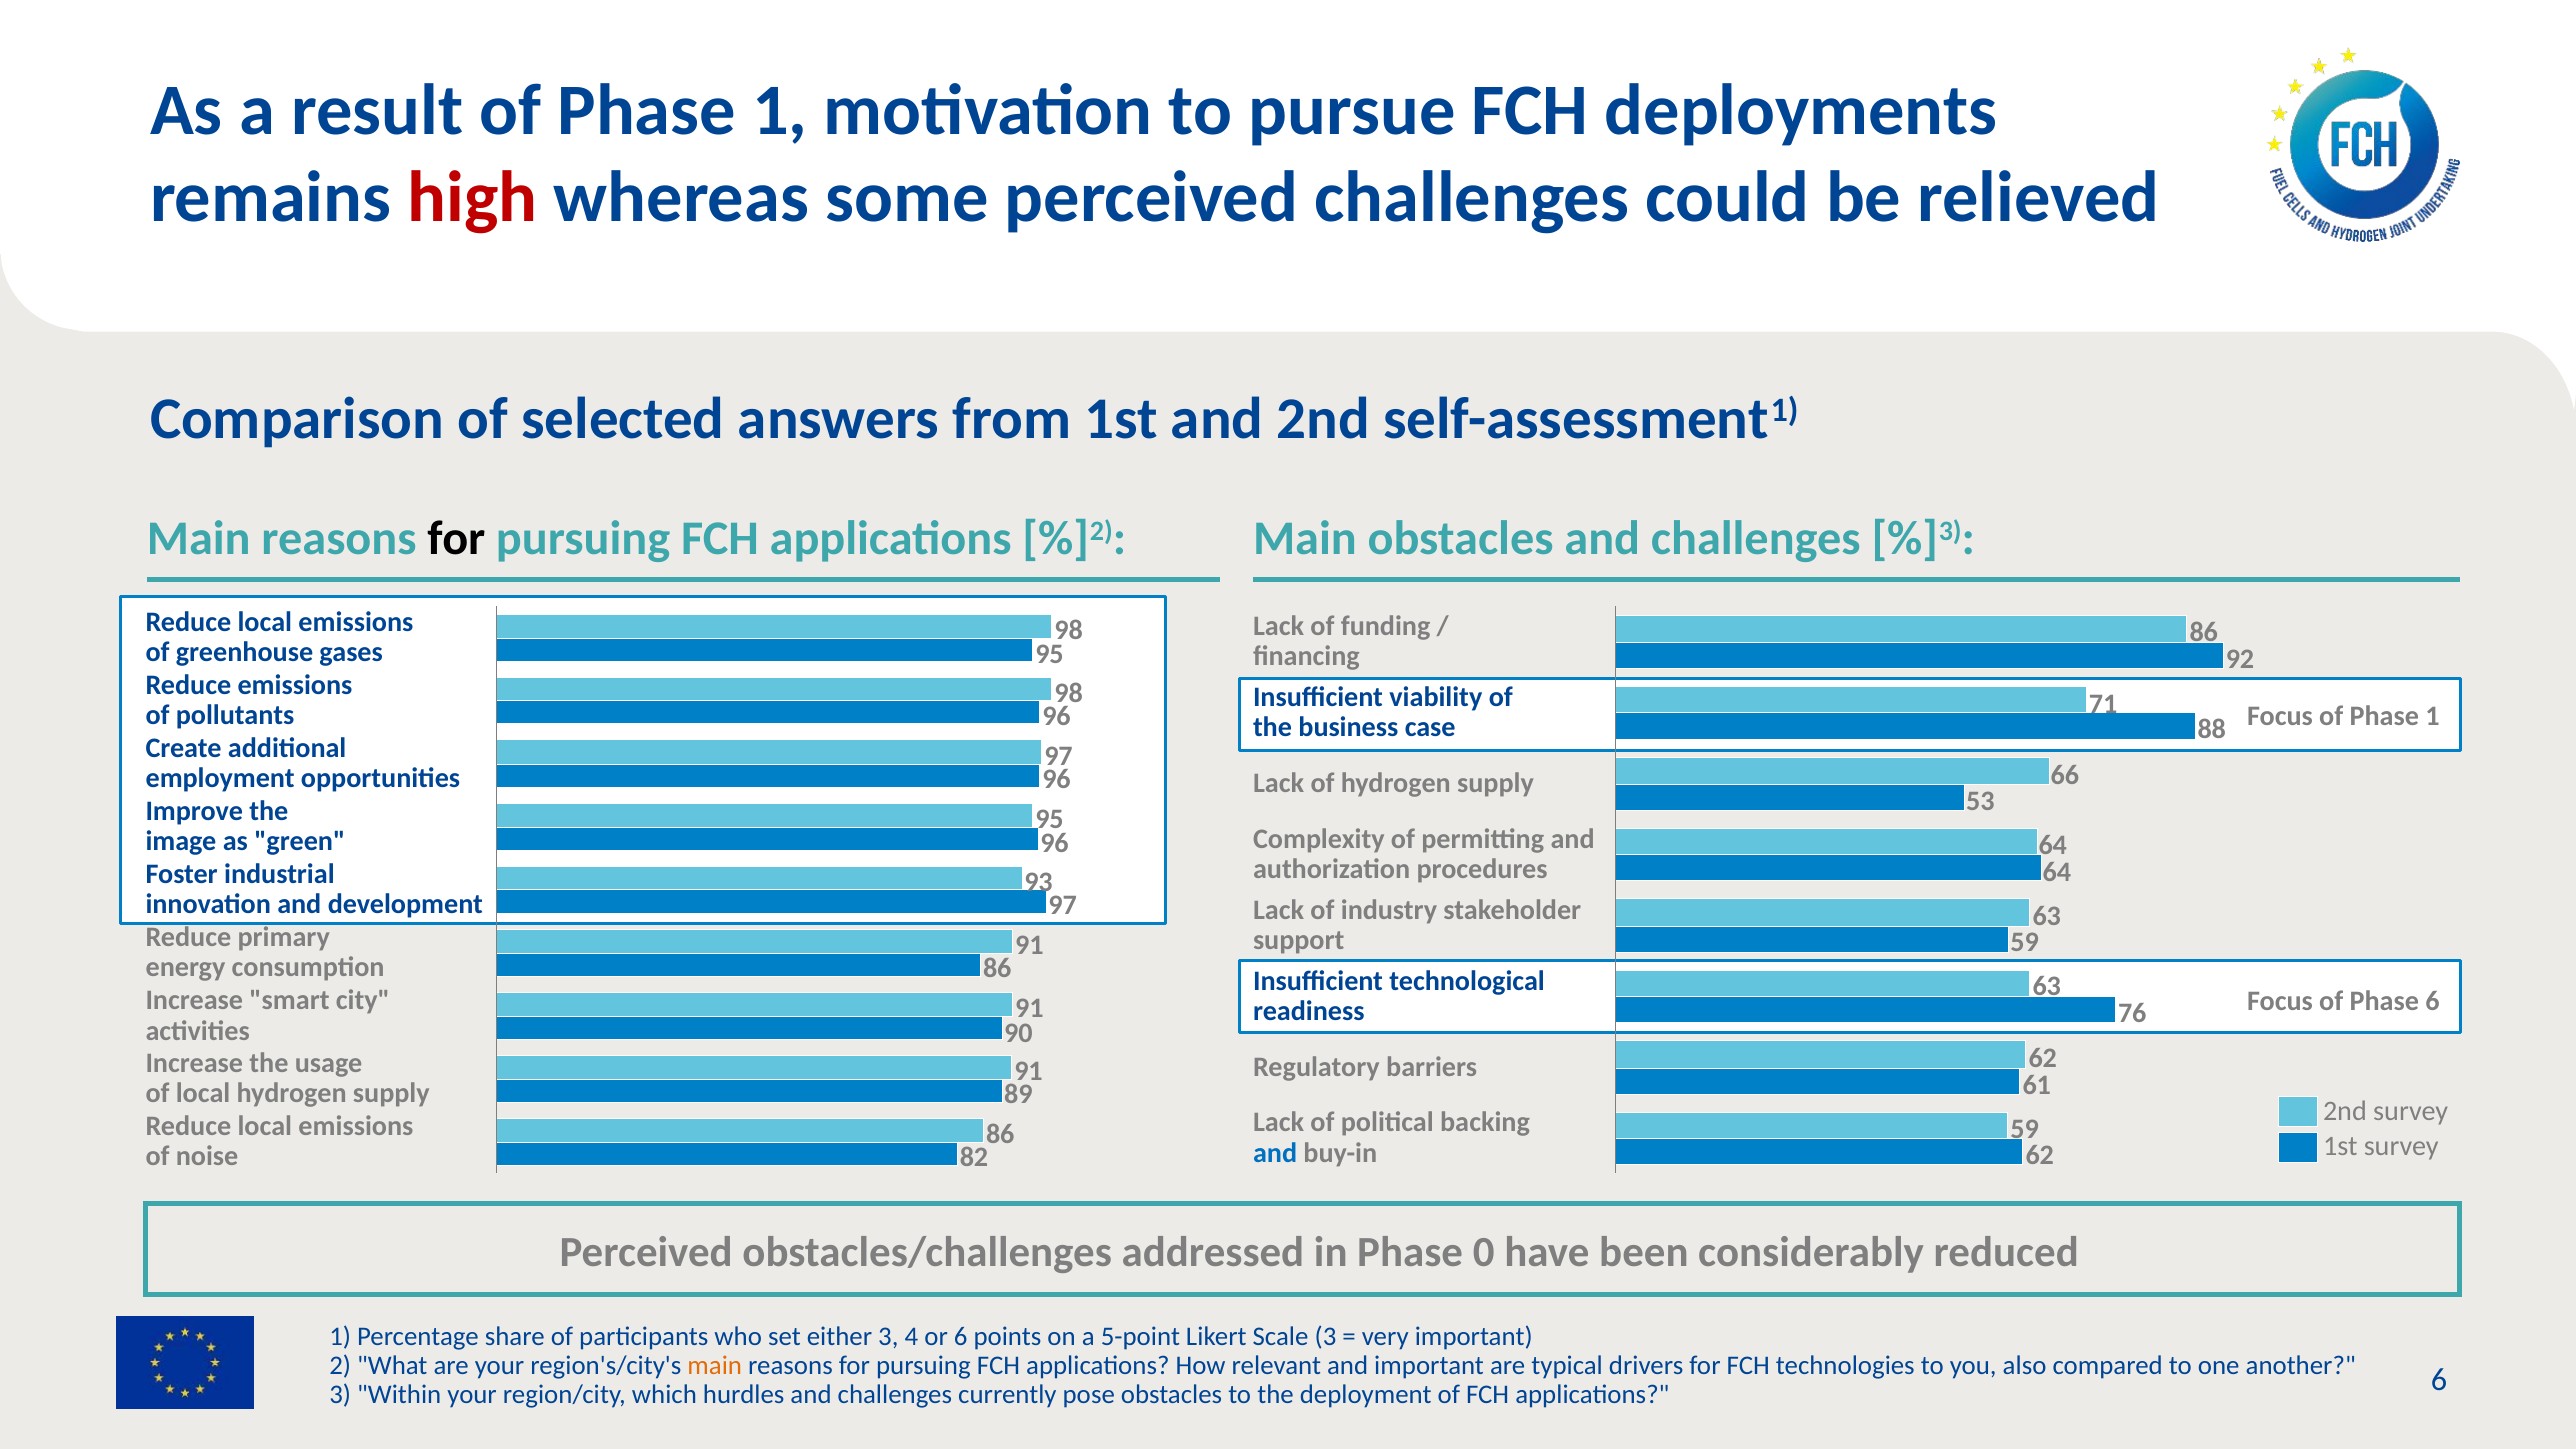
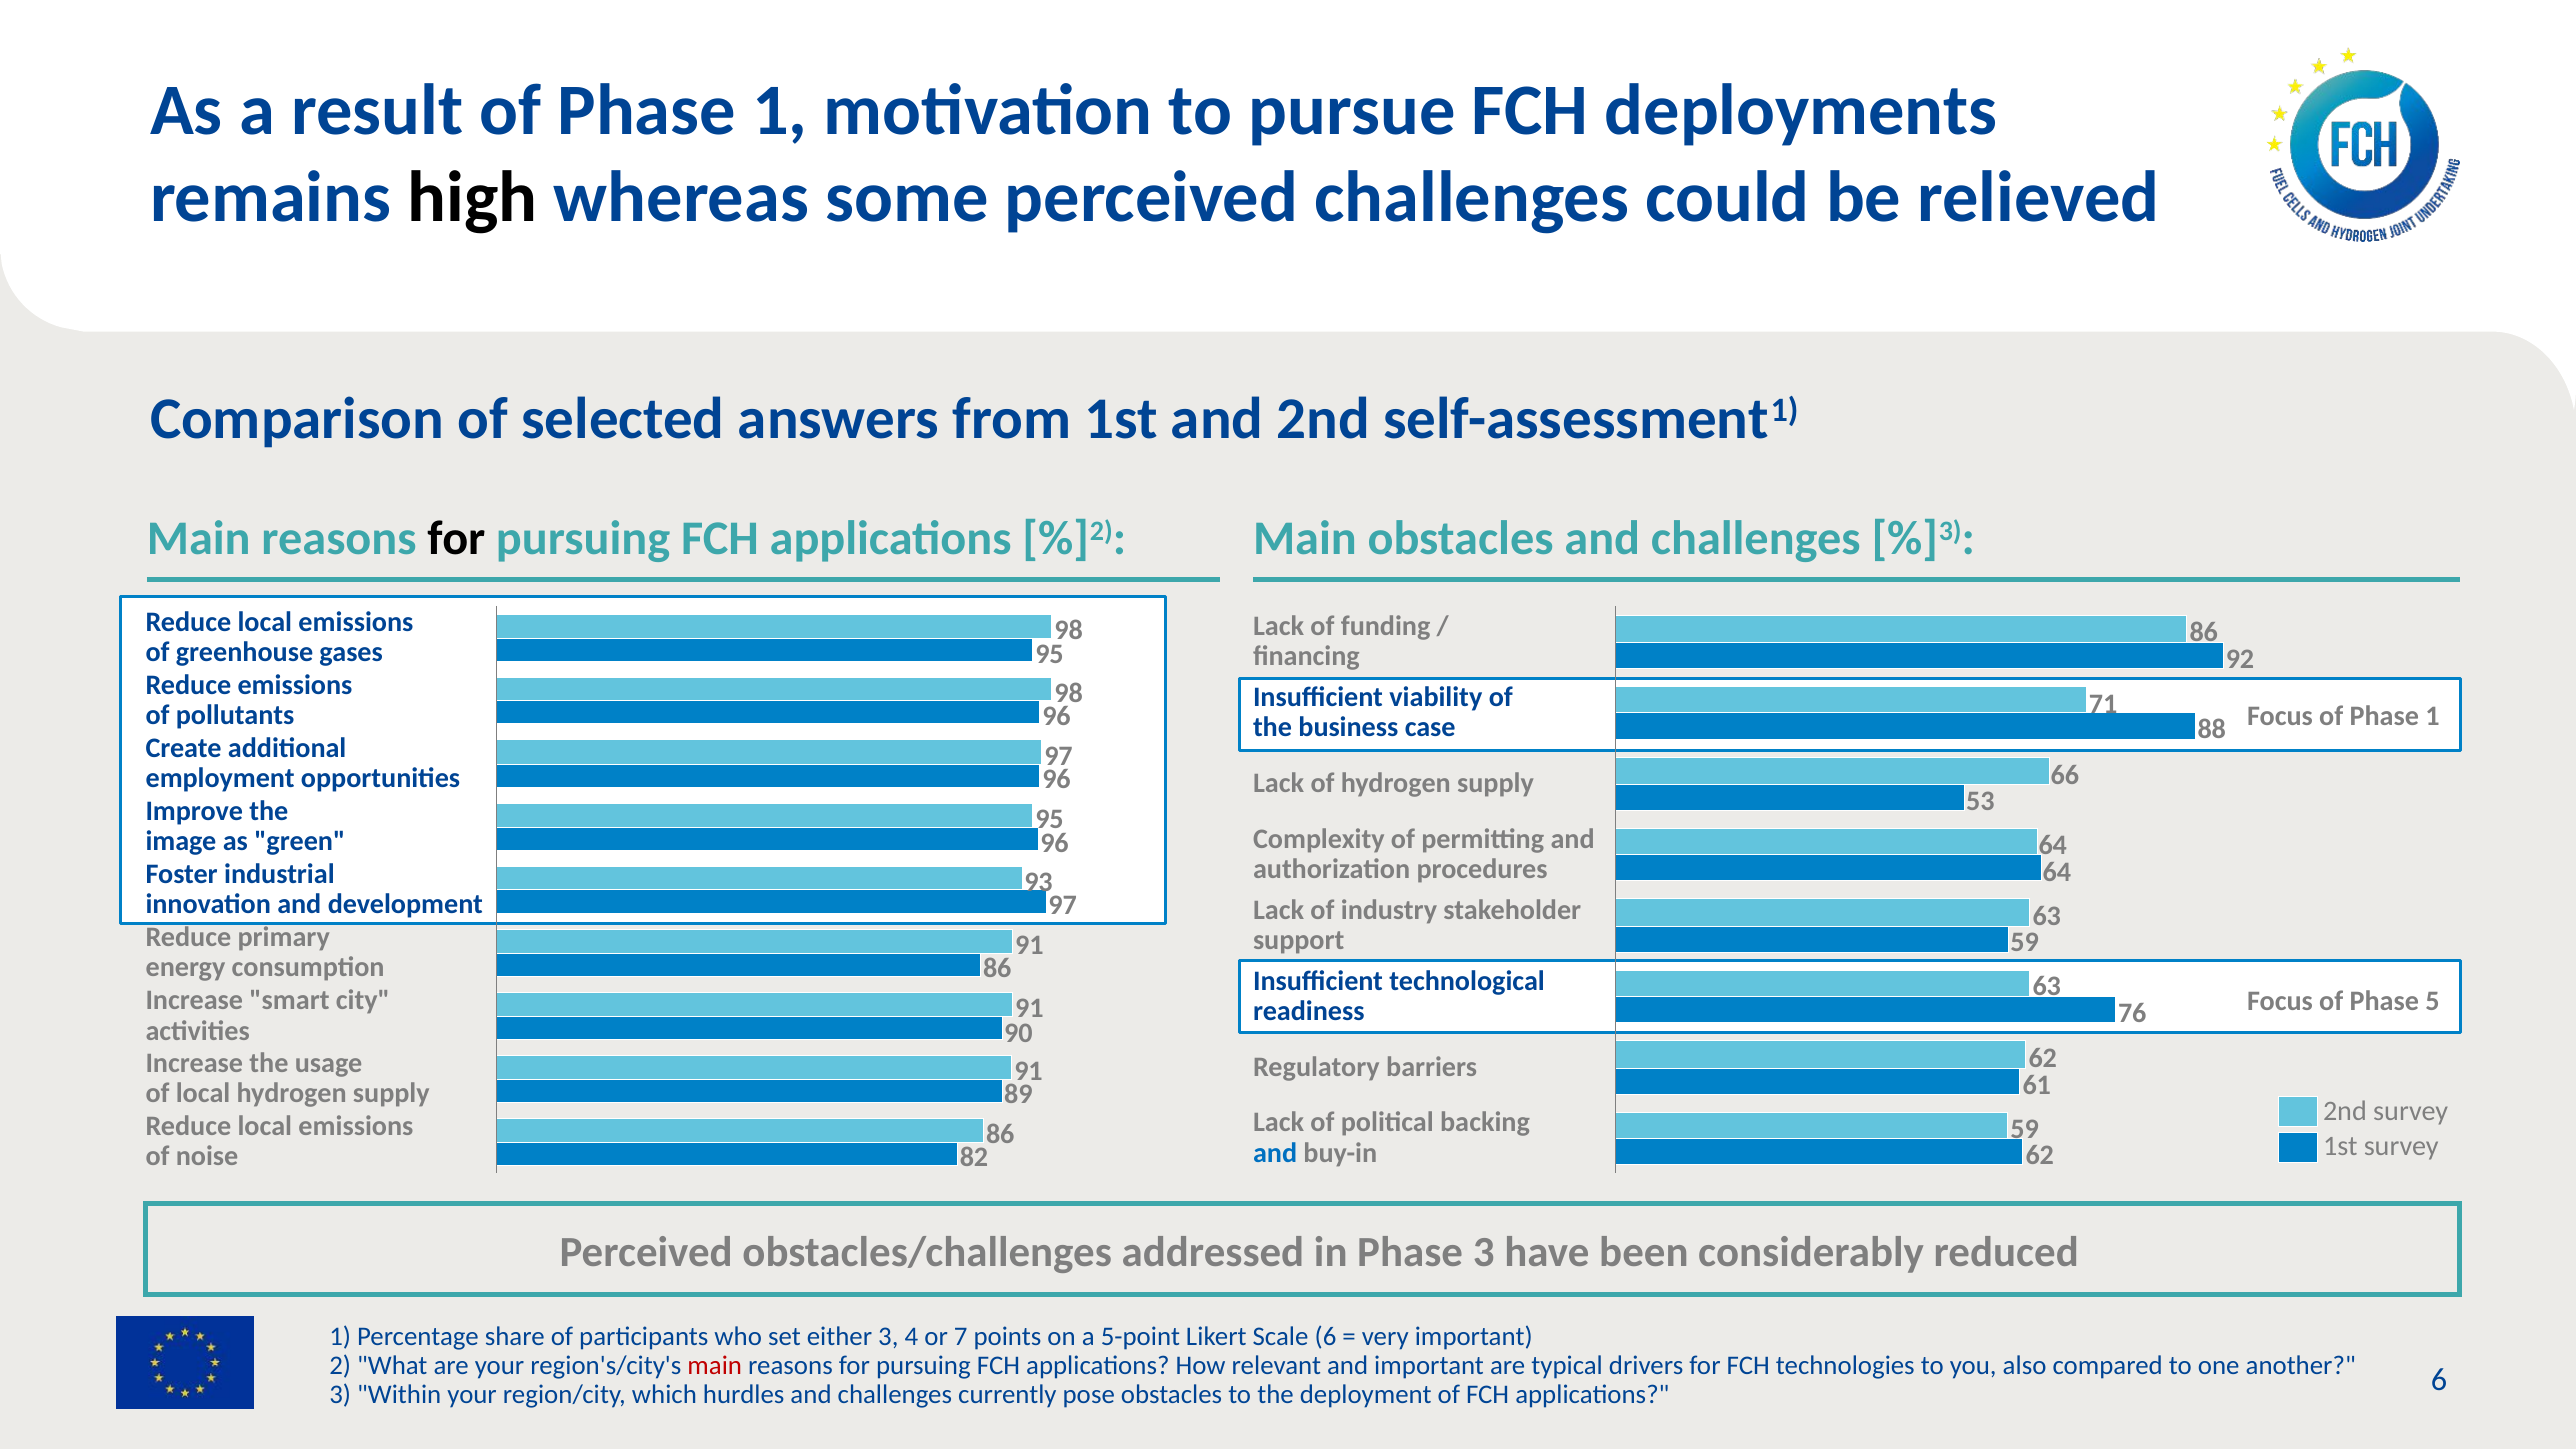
high colour: red -> black
Phase 6: 6 -> 5
Phase 0: 0 -> 3
or 6: 6 -> 7
Scale 3: 3 -> 6
main at (715, 1366) colour: orange -> red
